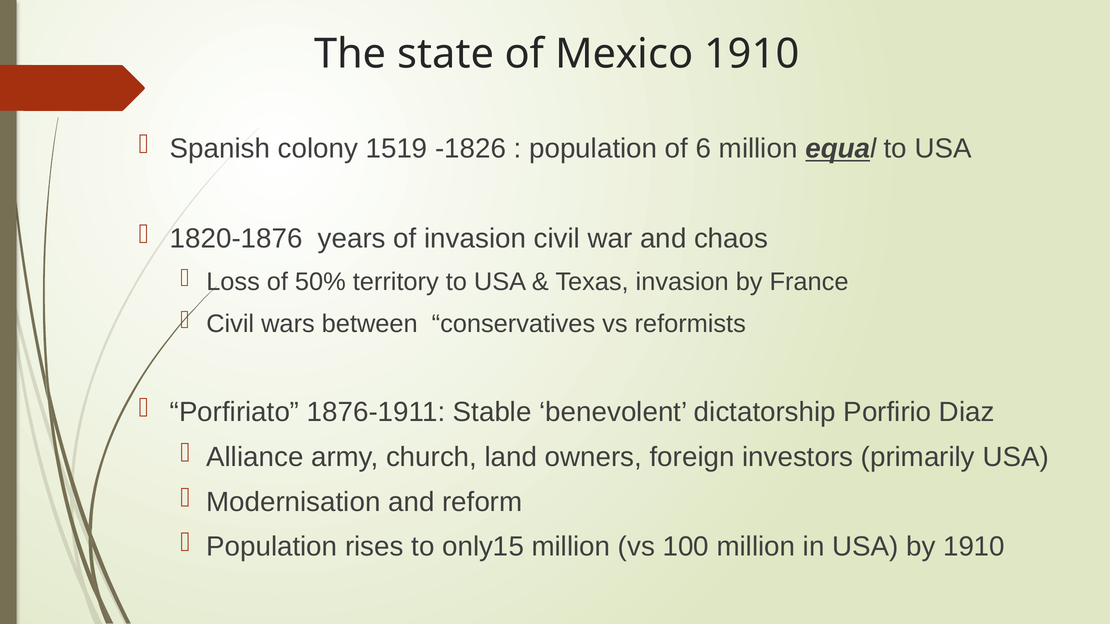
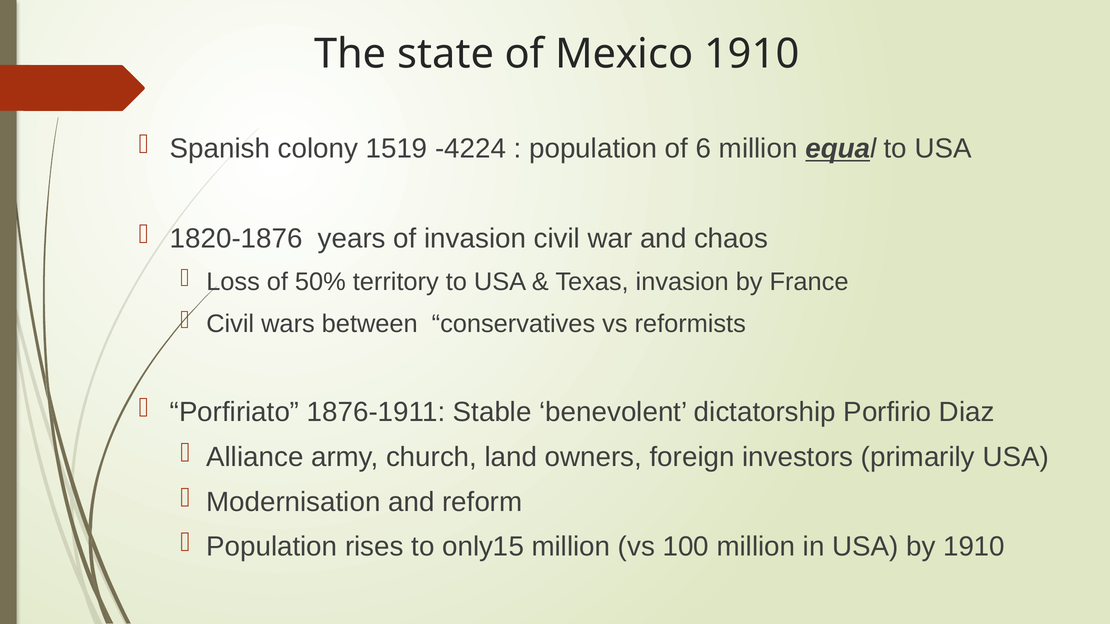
-1826: -1826 -> -4224
